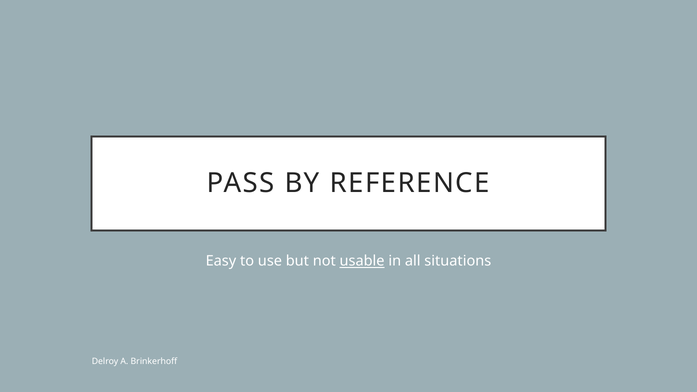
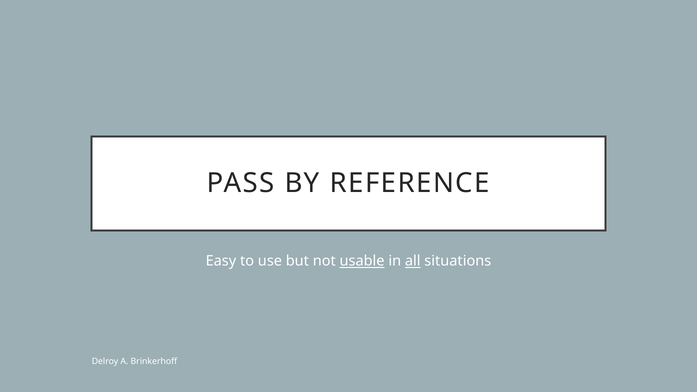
all underline: none -> present
